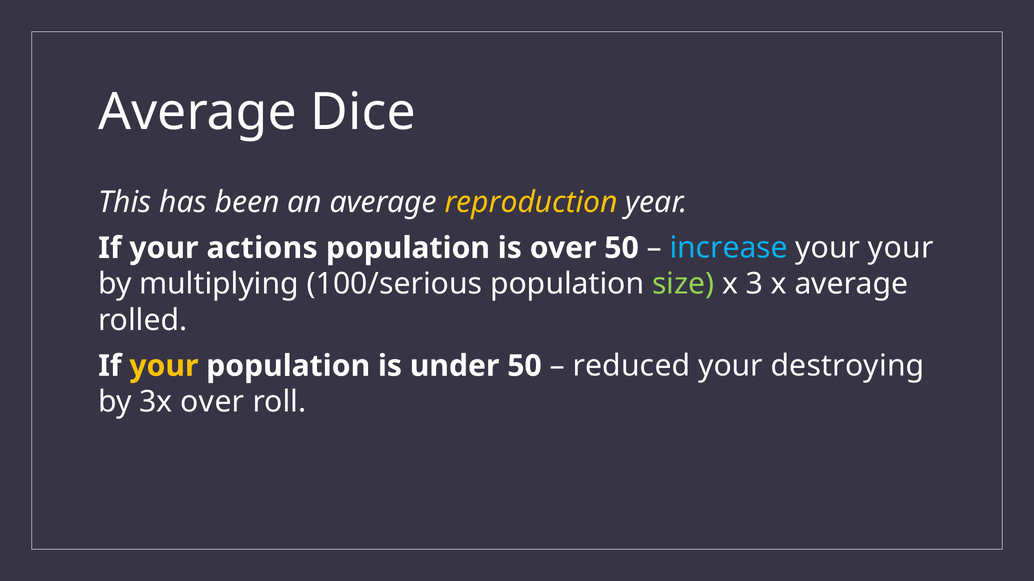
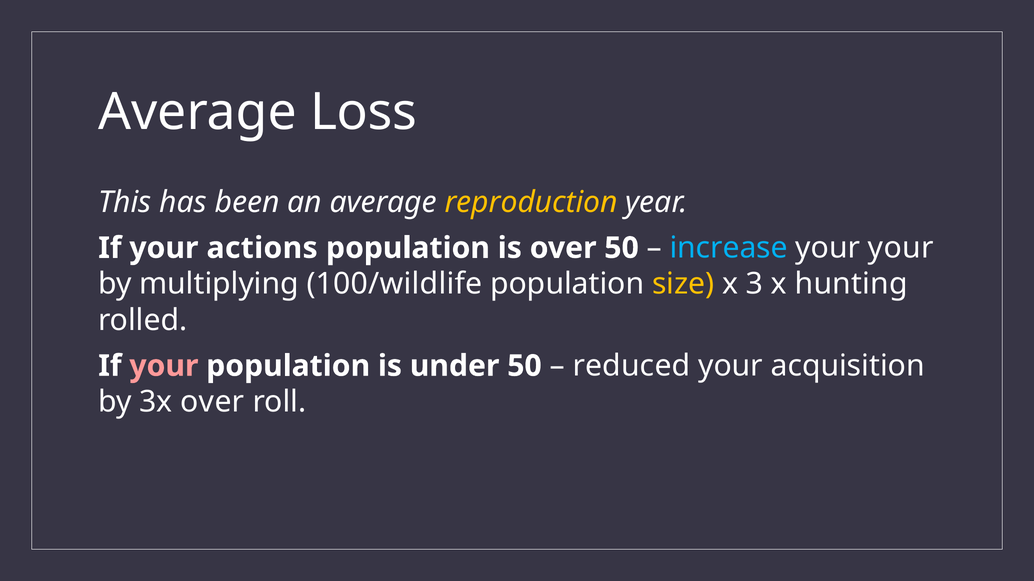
Dice: Dice -> Loss
100/serious: 100/serious -> 100/wildlife
size colour: light green -> yellow
x average: average -> hunting
your at (164, 366) colour: yellow -> pink
destroying: destroying -> acquisition
